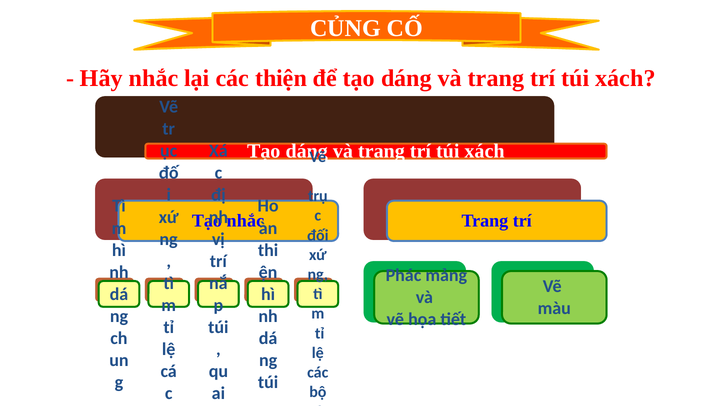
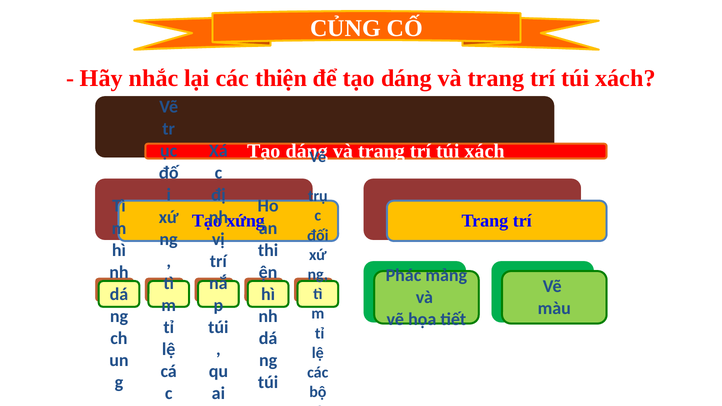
nhắc at (245, 221): nhắc -> xứng
